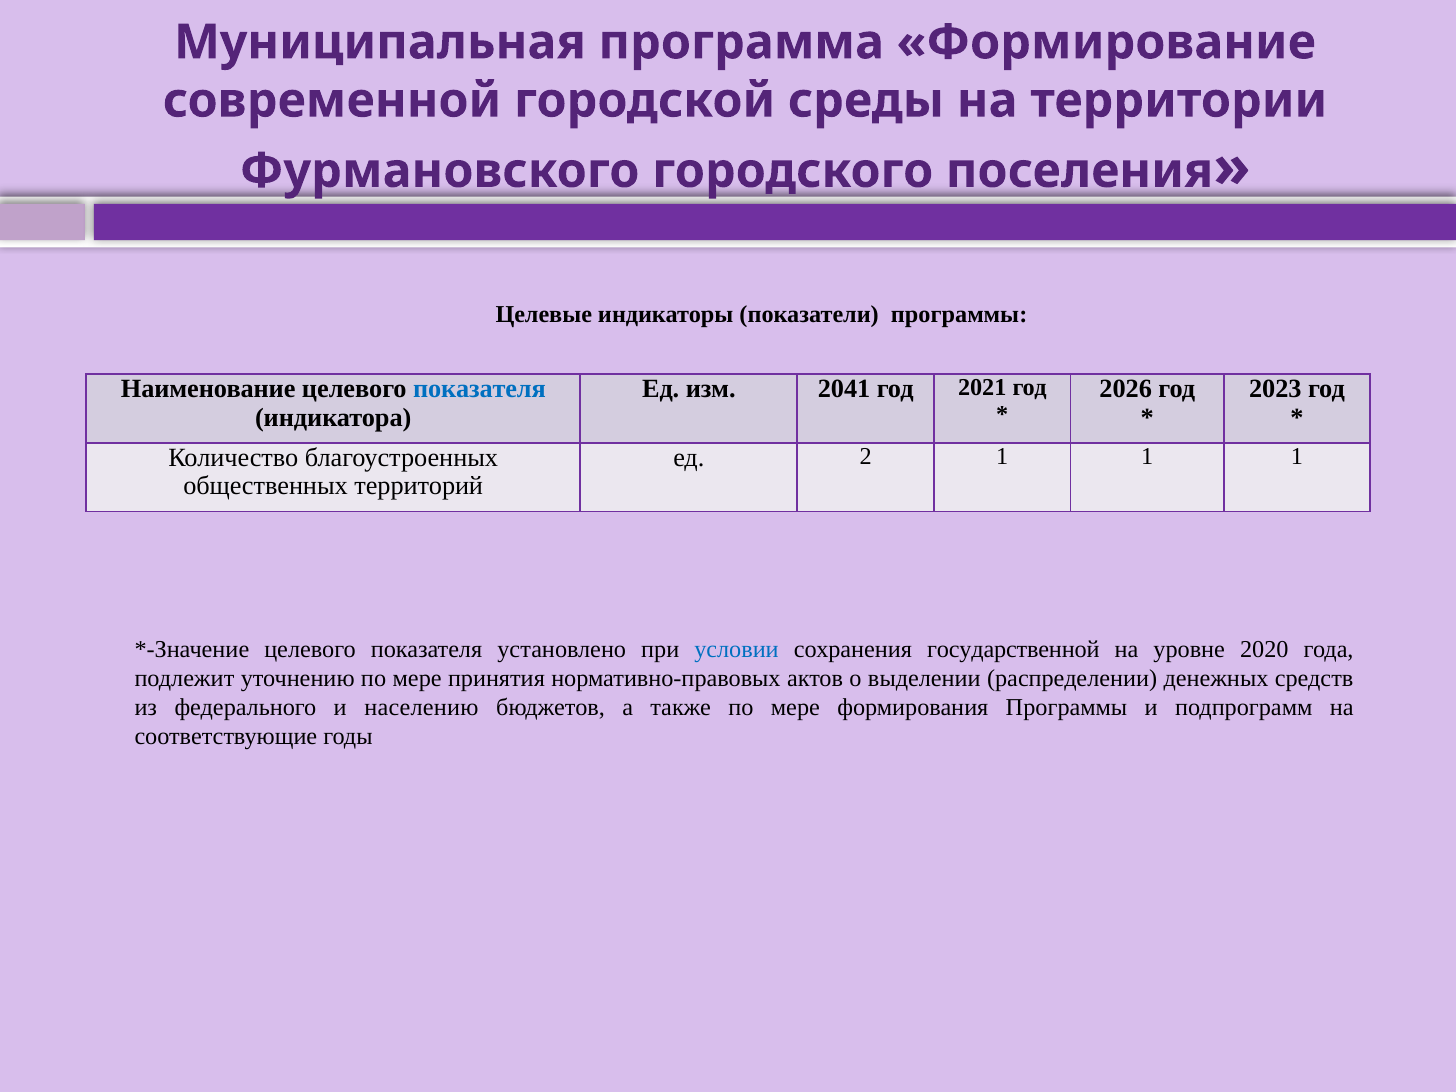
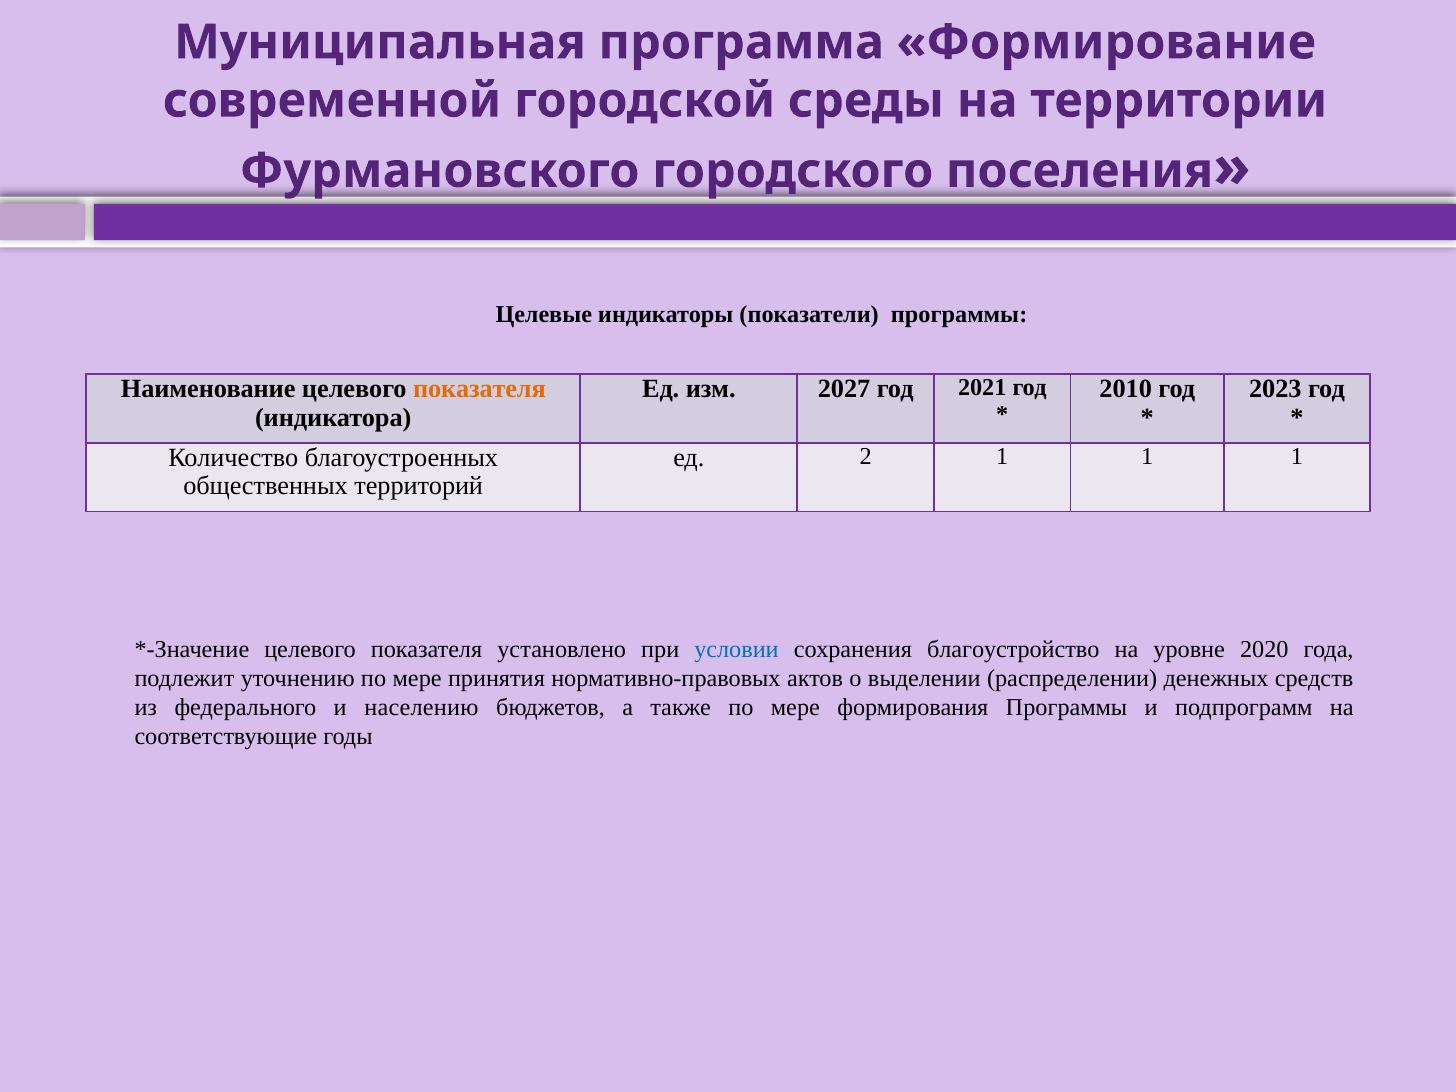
показателя at (480, 389) colour: blue -> orange
2041: 2041 -> 2027
2026: 2026 -> 2010
государственной: государственной -> благоустройство
